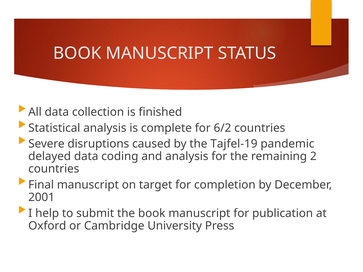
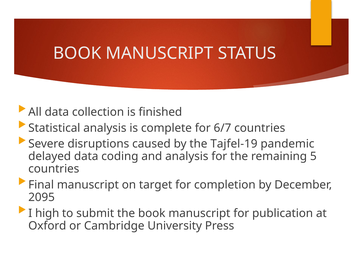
6/2: 6/2 -> 6/7
2: 2 -> 5
2001: 2001 -> 2095
help: help -> high
